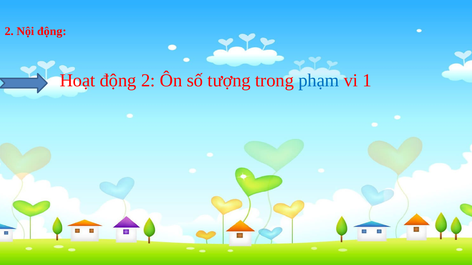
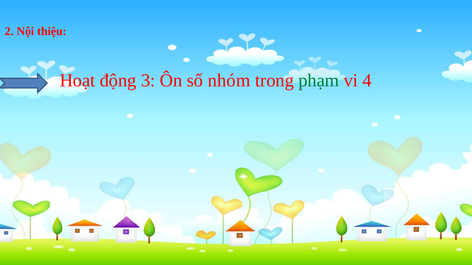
Nội động: động -> thiệu
động 2: 2 -> 3
tượng: tượng -> nhóm
phạm colour: blue -> green
1: 1 -> 4
